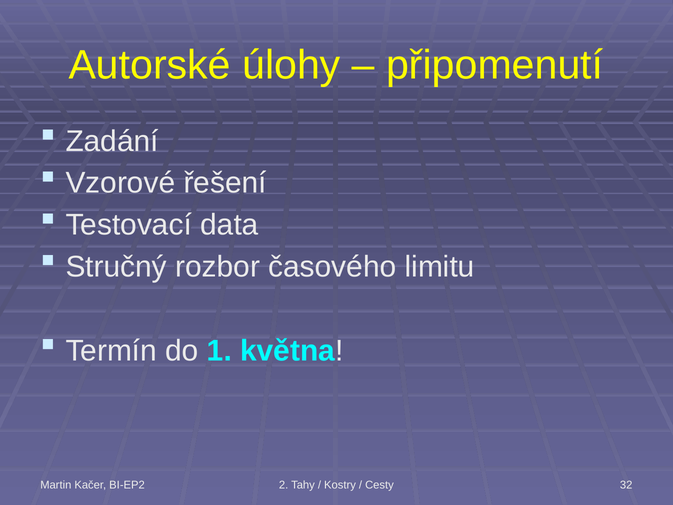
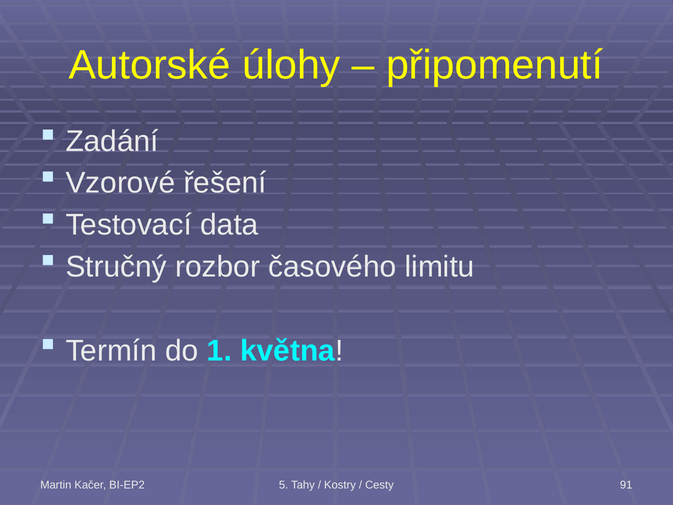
2: 2 -> 5
32: 32 -> 91
